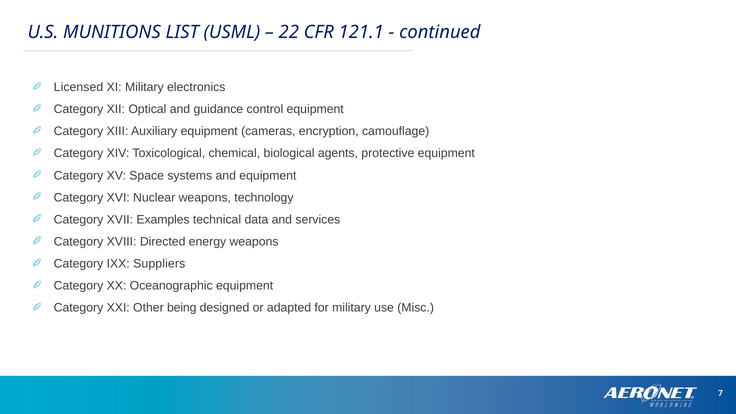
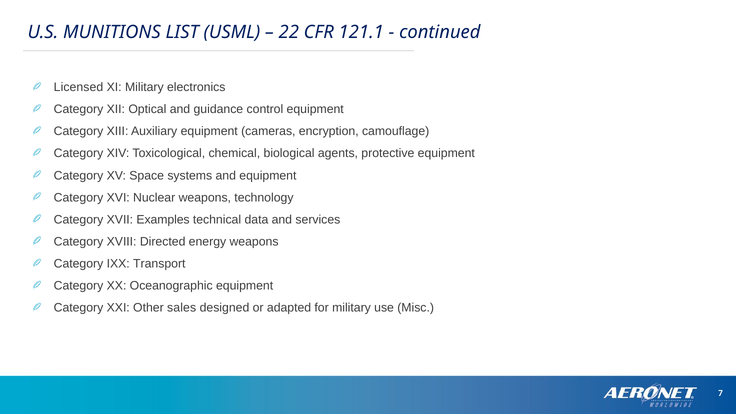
Suppliers: Suppliers -> Transport
being: being -> sales
